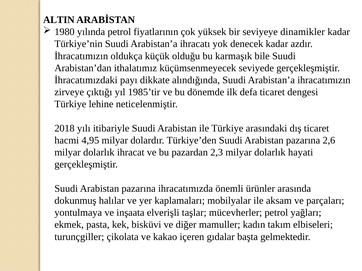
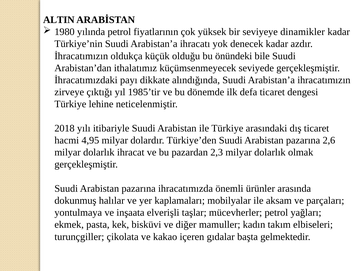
karmaşık: karmaşık -> önündeki
hayati: hayati -> olmak
